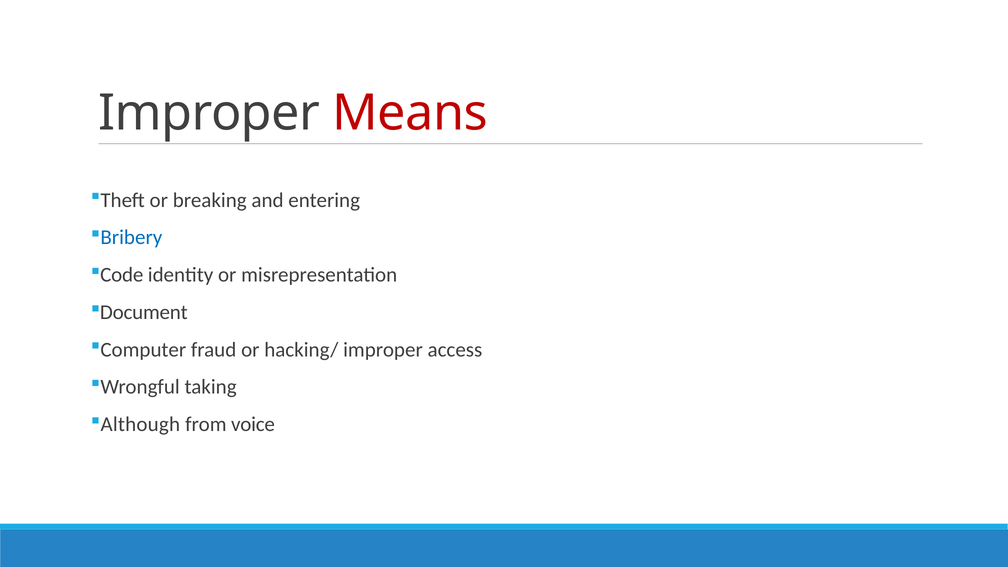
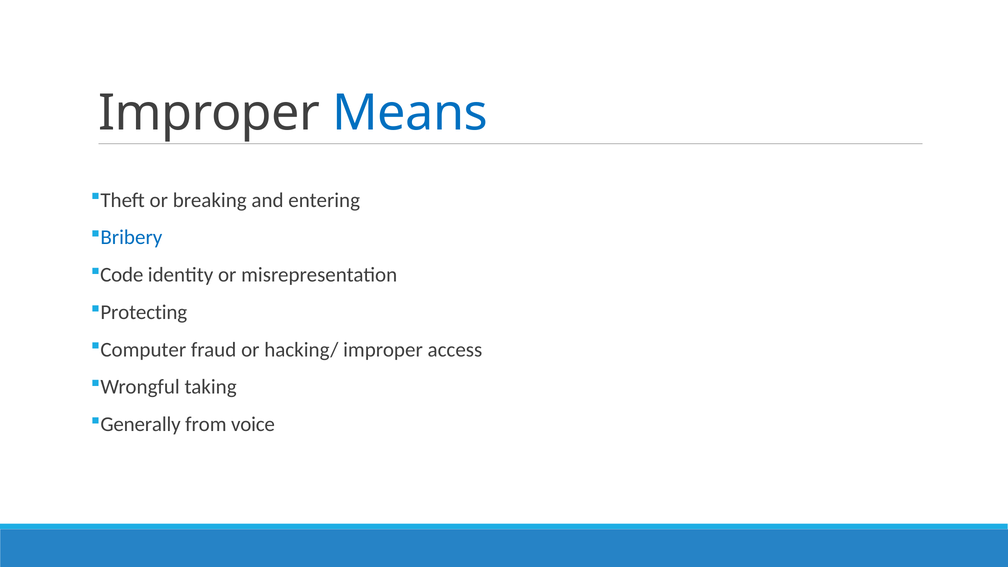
Means colour: red -> blue
Document: Document -> Protecting
Although: Although -> Generally
